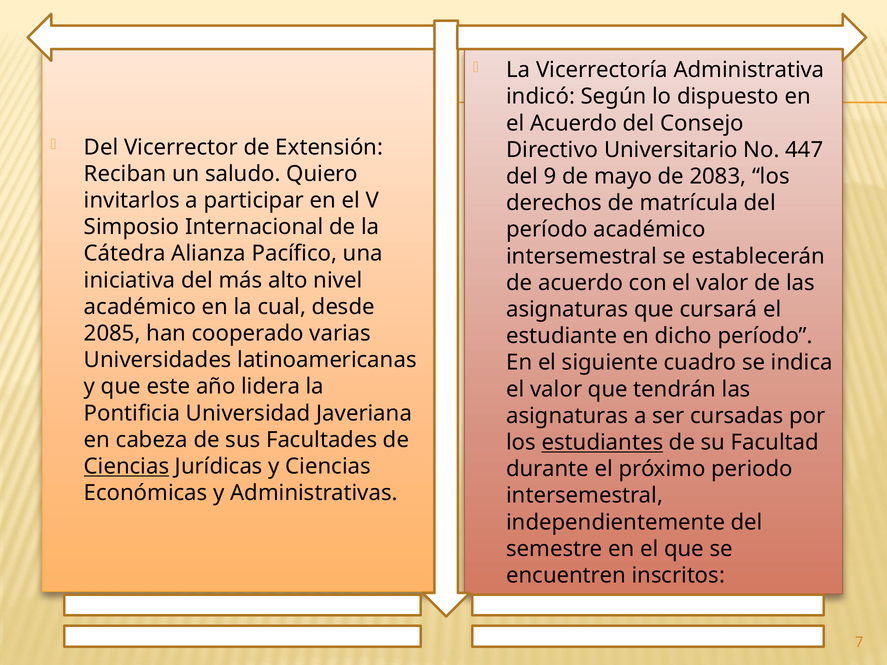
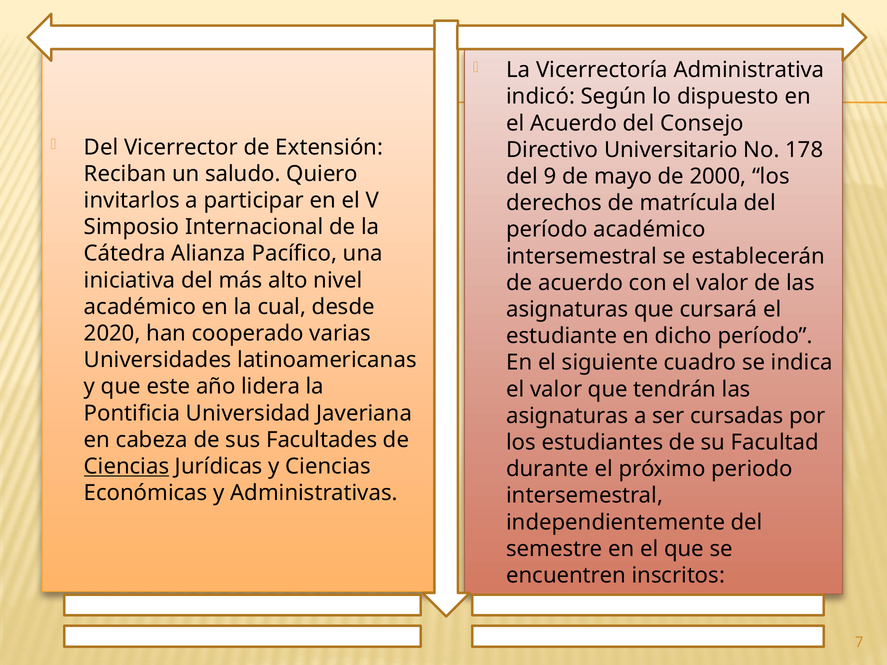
447: 447 -> 178
2083: 2083 -> 2000
2085: 2085 -> 2020
estudiantes underline: present -> none
